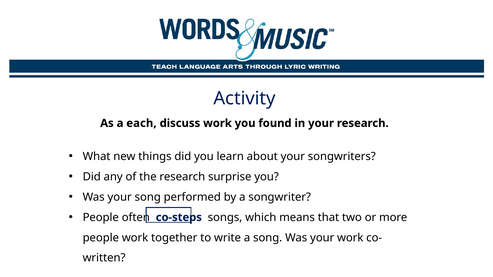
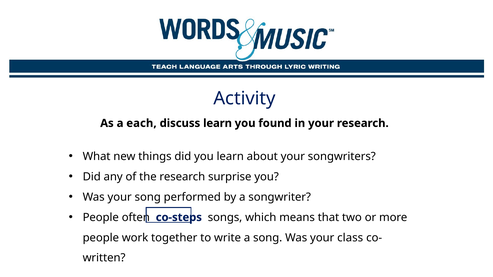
discuss work: work -> learn
your work: work -> class
